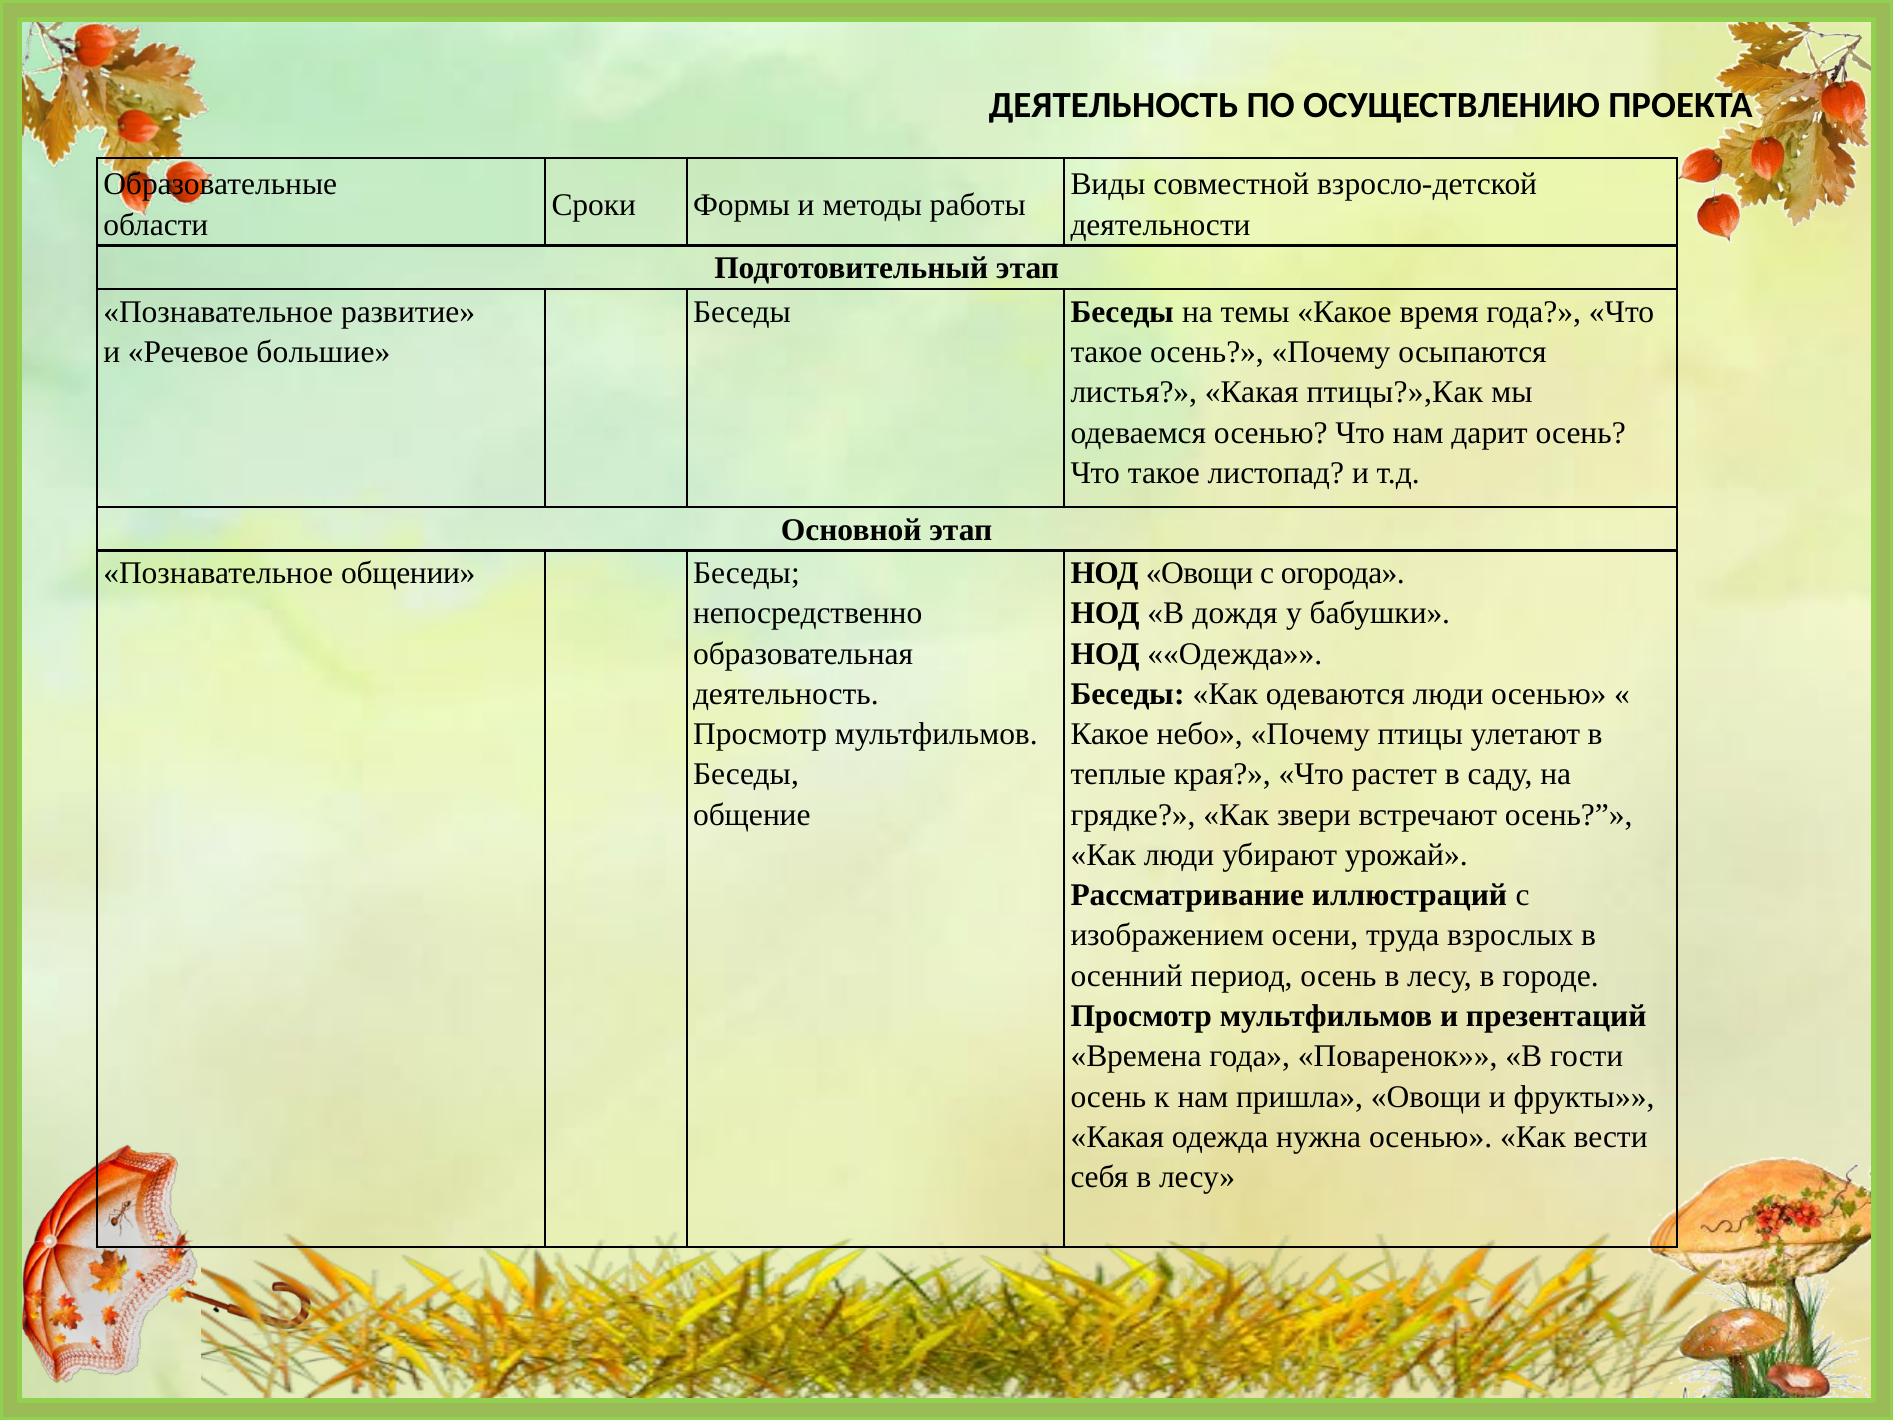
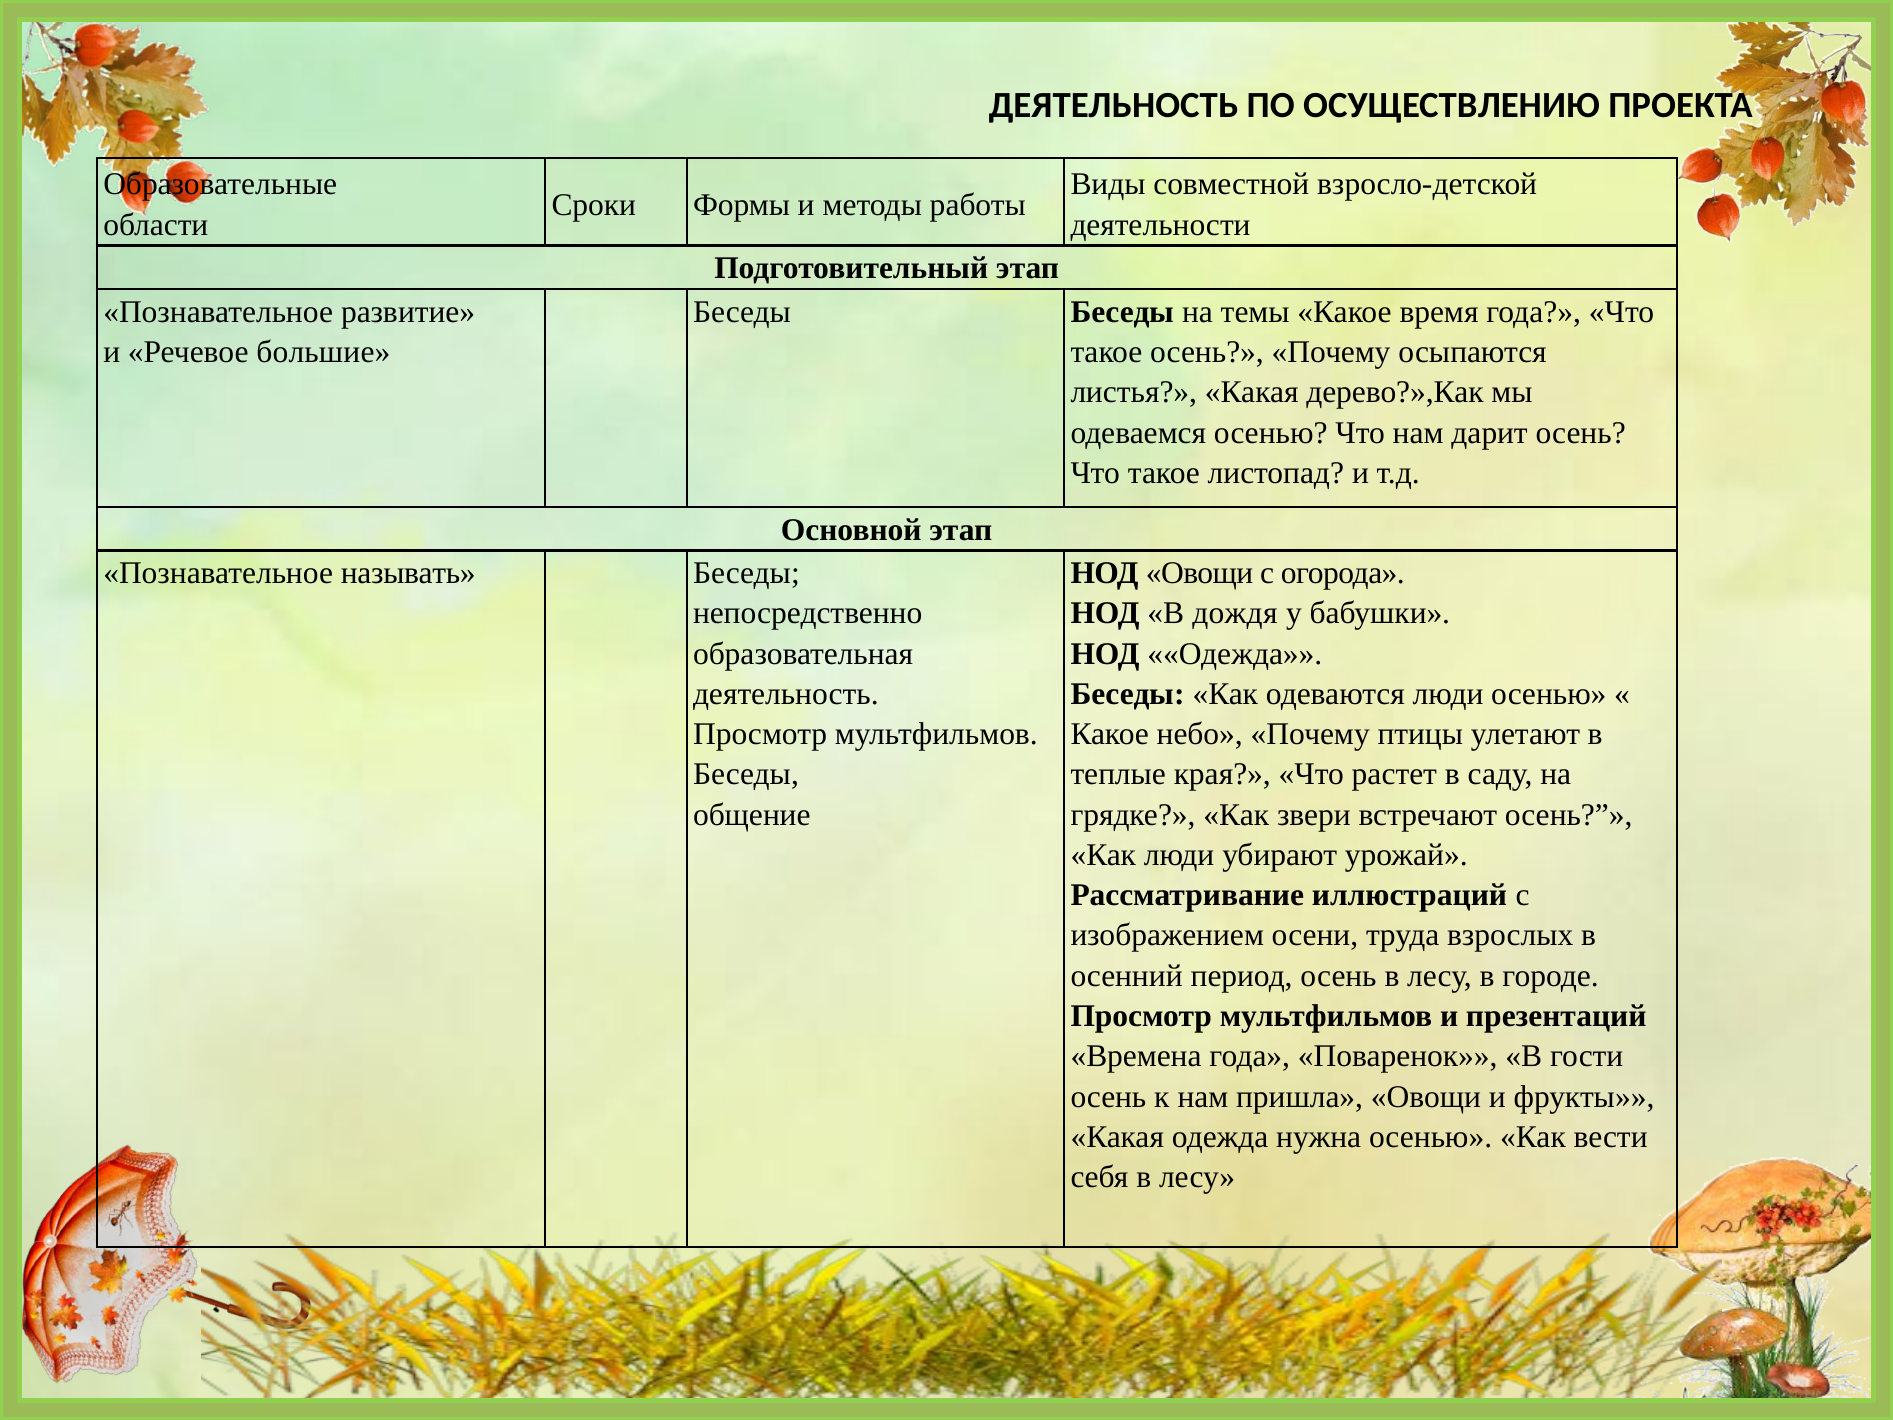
птицы?»,Как: птицы?»,Как -> дерево?»,Как
общении: общении -> называть
